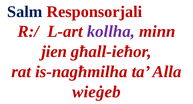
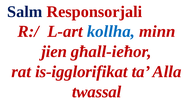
kollha colour: purple -> blue
is-nagħmilha: is-nagħmilha -> is-igglorifikat
wieġeb: wieġeb -> twassal
